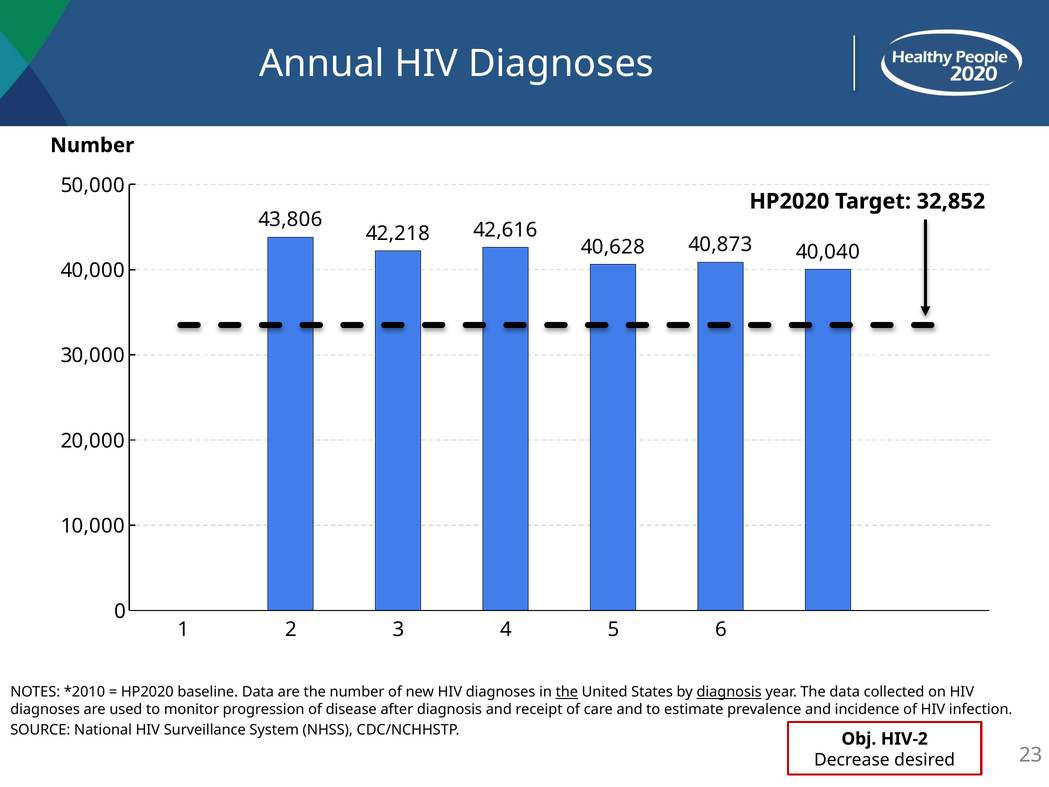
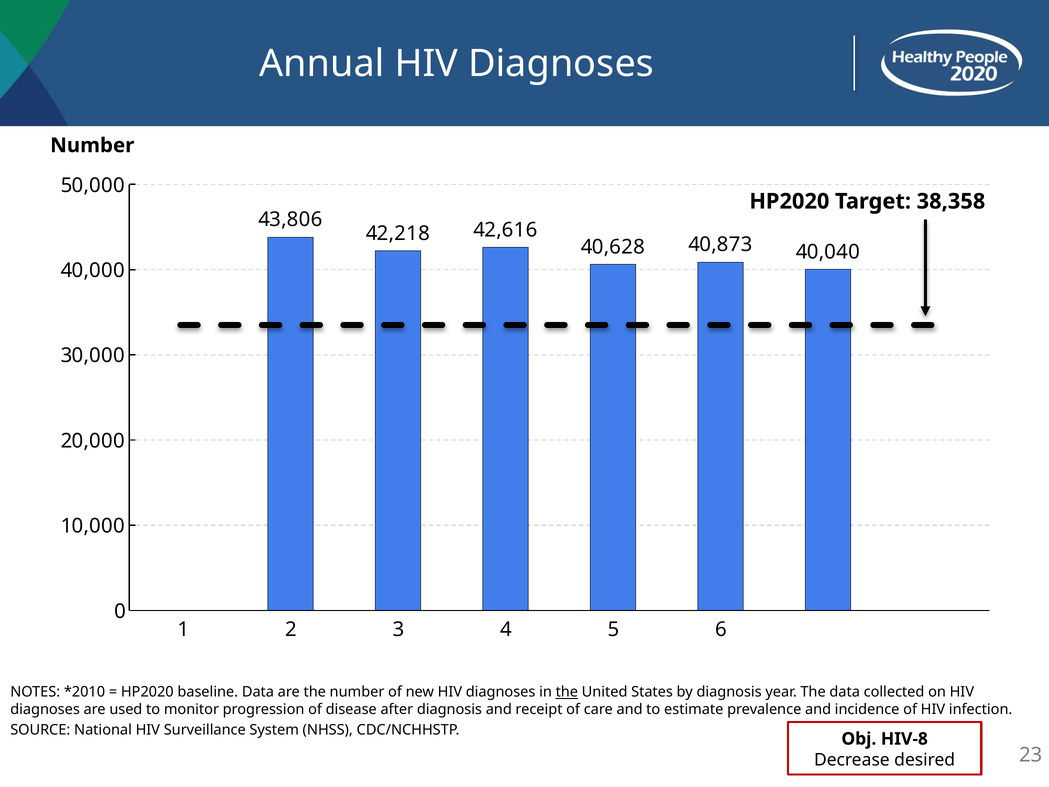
32,852: 32,852 -> 38,358
diagnosis at (729, 692) underline: present -> none
HIV-2: HIV-2 -> HIV-8
